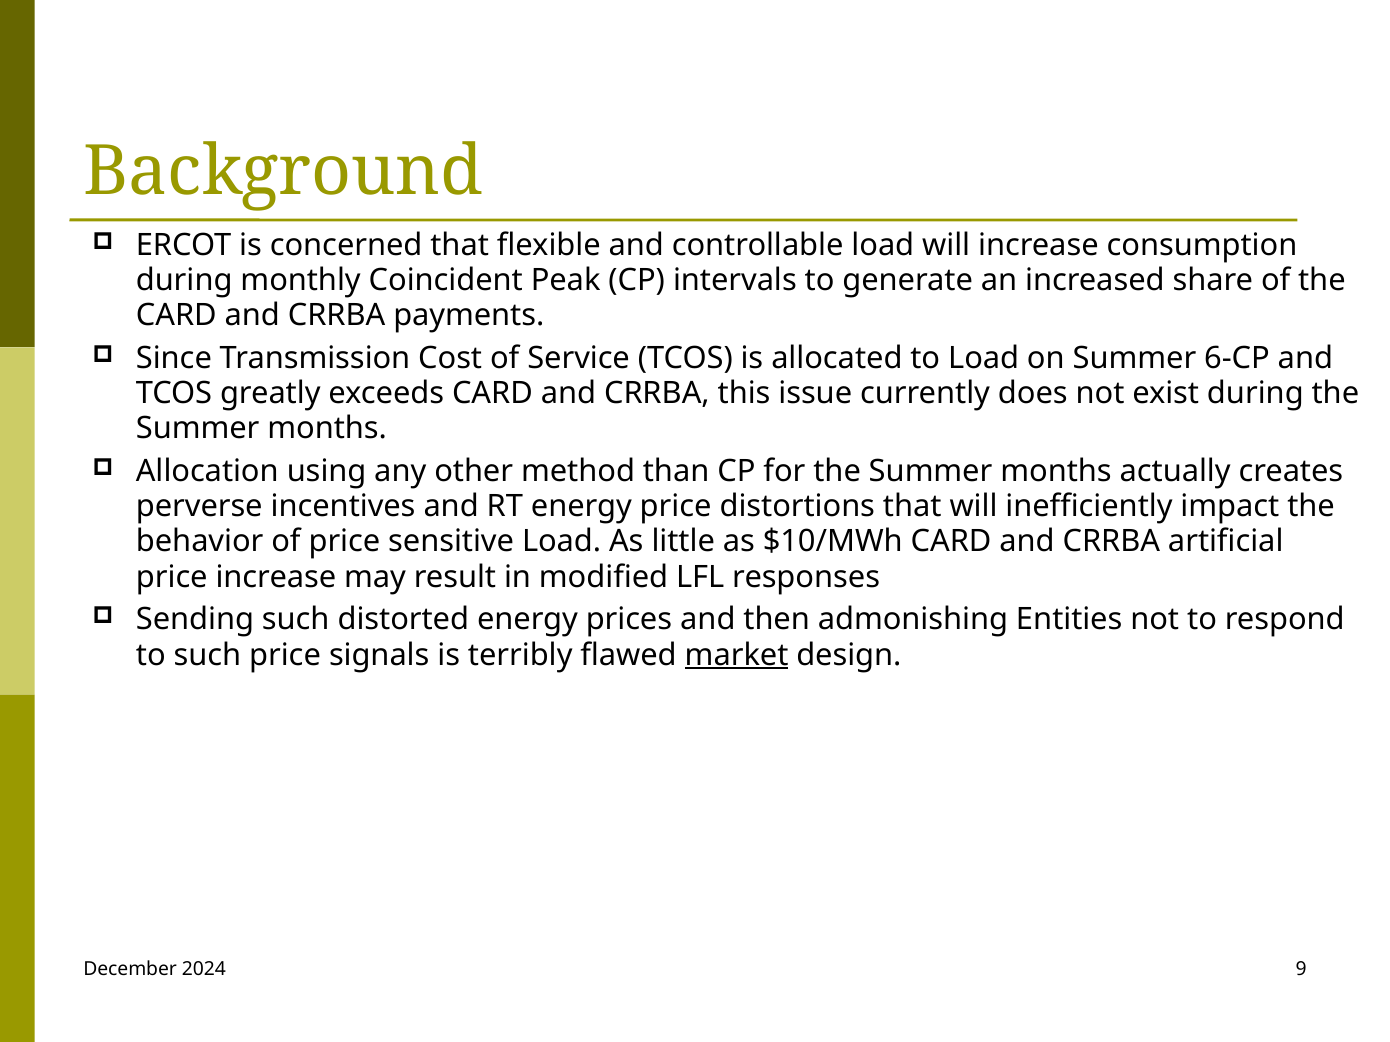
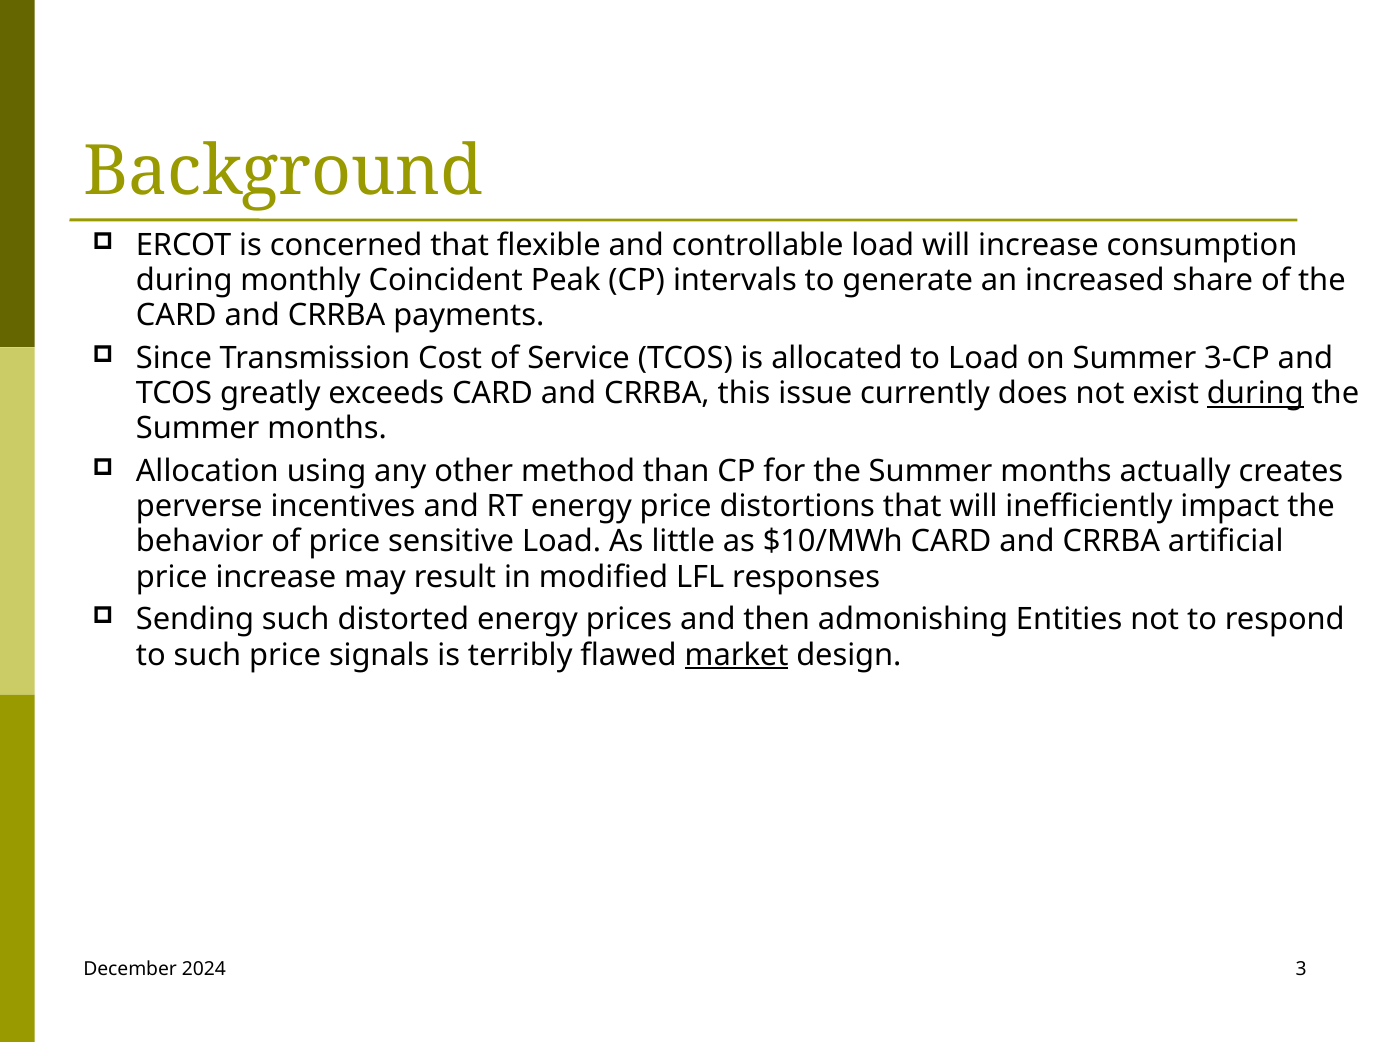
6-CP: 6-CP -> 3-CP
during at (1255, 394) underline: none -> present
9: 9 -> 3
